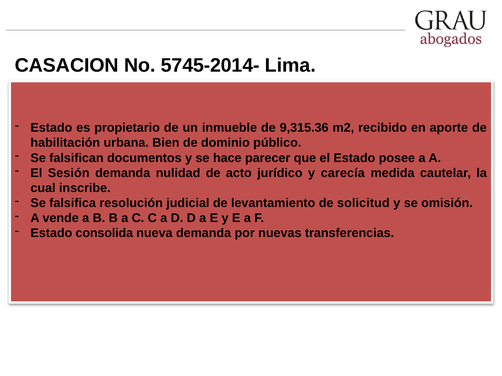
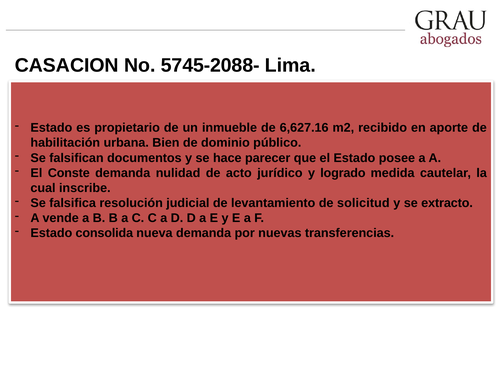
5745-2014-: 5745-2014- -> 5745-2088-
9,315.36: 9,315.36 -> 6,627.16
Sesión: Sesión -> Conste
carecía: carecía -> logrado
omisión: omisión -> extracto
